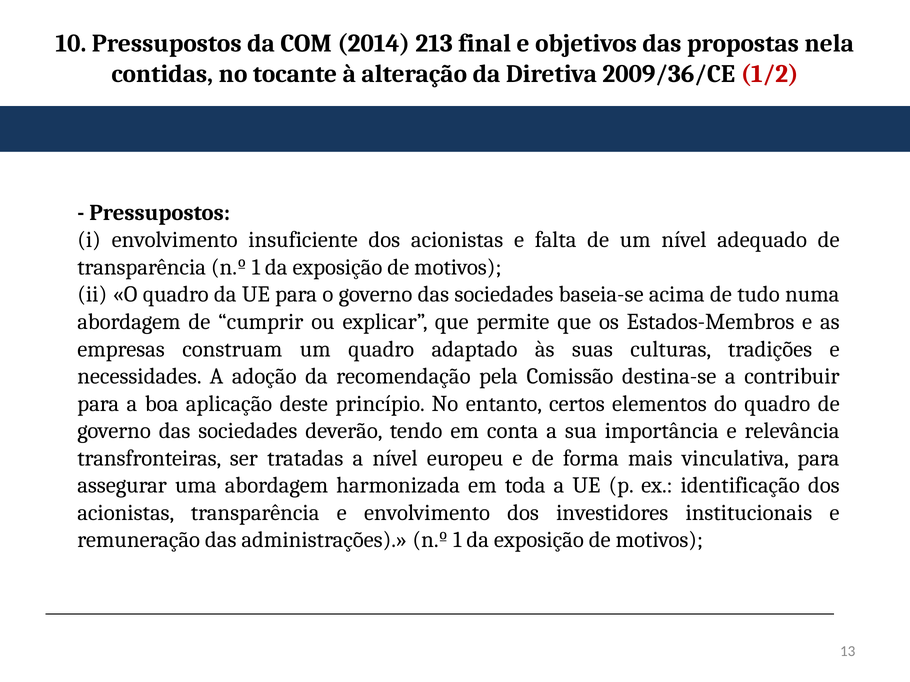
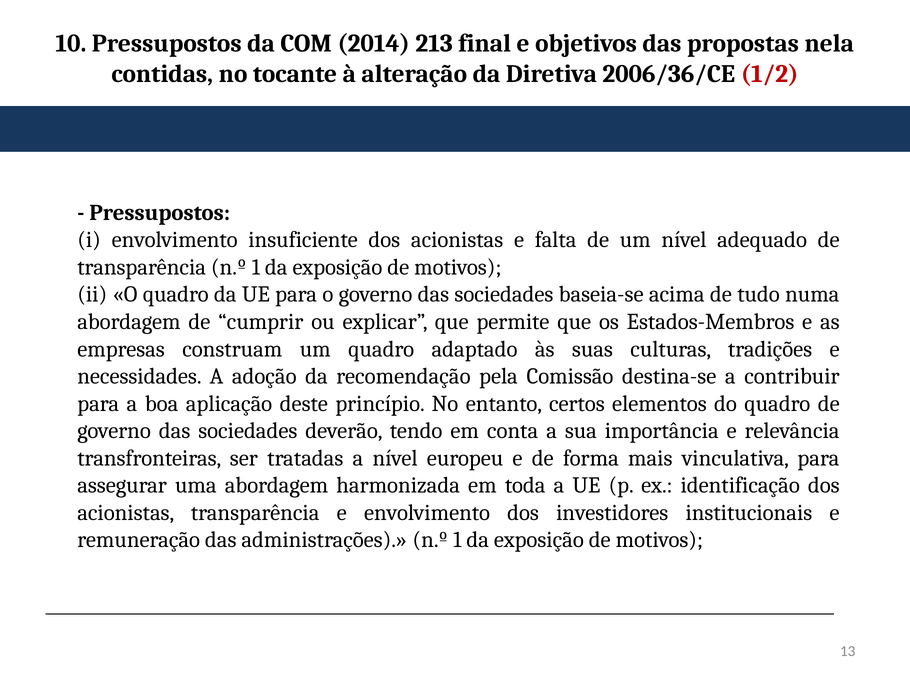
2009/36/CE: 2009/36/CE -> 2006/36/CE
